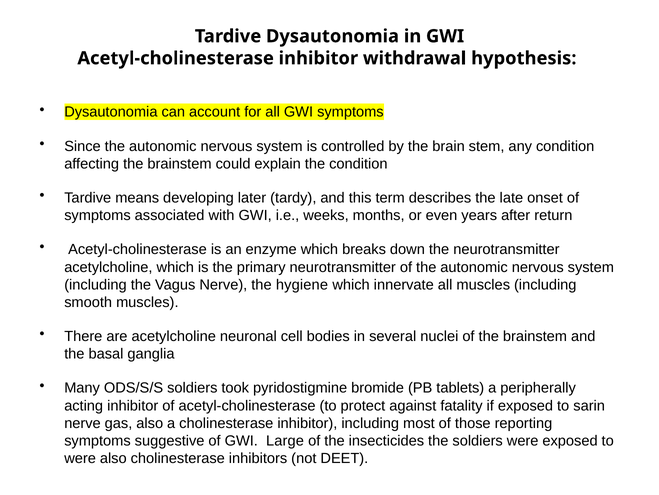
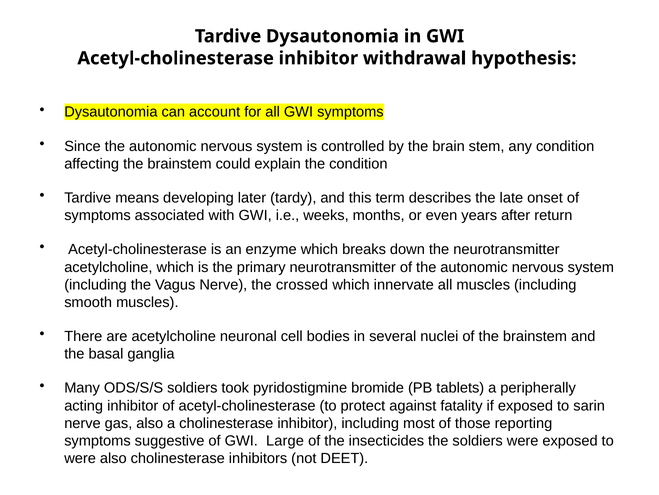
hygiene: hygiene -> crossed
